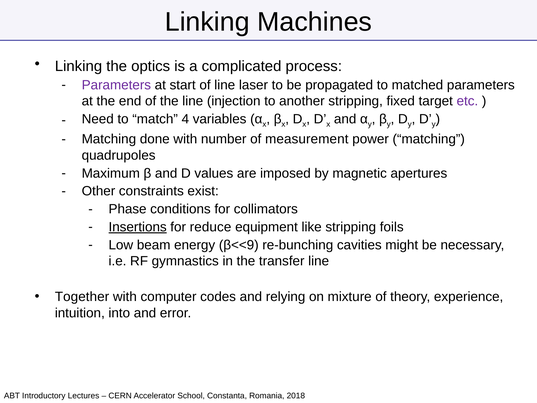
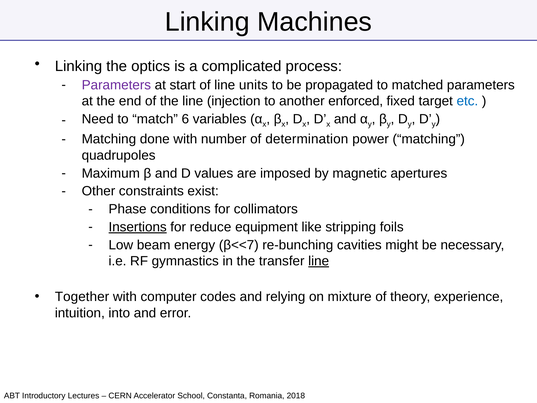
laser: laser -> units
another stripping: stripping -> enforced
etc colour: purple -> blue
4: 4 -> 6
measurement: measurement -> determination
β<<9: β<<9 -> β<<7
line at (319, 261) underline: none -> present
